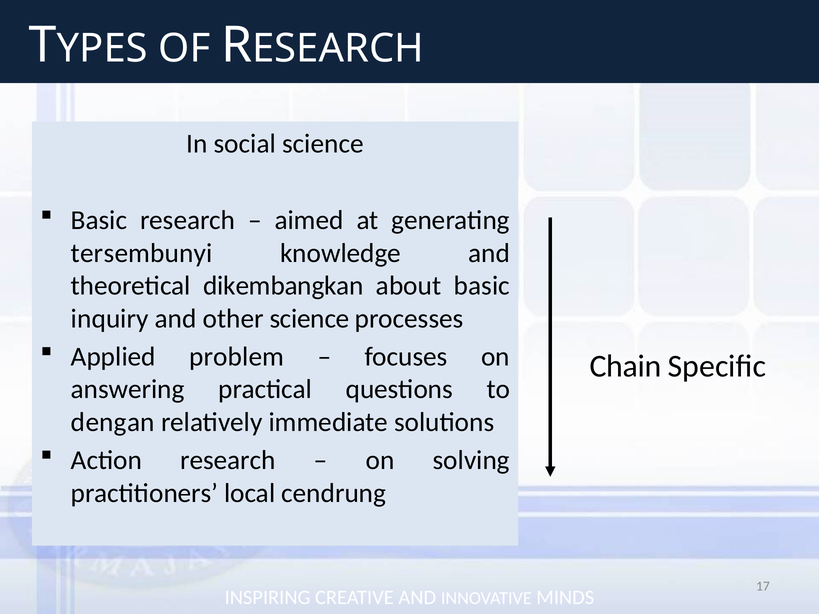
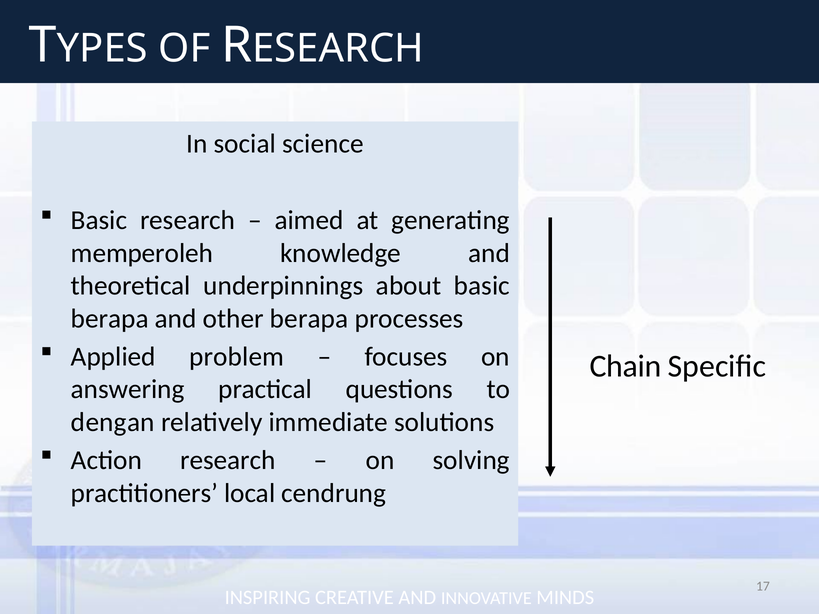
tersembunyi: tersembunyi -> memperoleh
dikembangkan: dikembangkan -> underpinnings
inquiry at (110, 319): inquiry -> berapa
other science: science -> berapa
